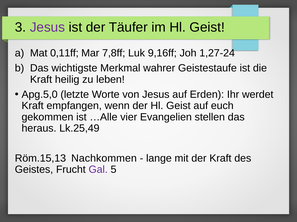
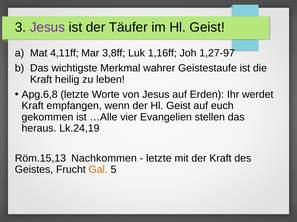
0,11ff: 0,11ff -> 4,11ff
7,8ff: 7,8ff -> 3,8ff
9,16ff: 9,16ff -> 1,16ff
1,27-24: 1,27-24 -> 1,27-97
Apg.5,0: Apg.5,0 -> Apg.6,8
Lk.25,49: Lk.25,49 -> Lk.24,19
lange at (159, 159): lange -> letzte
Gal colour: purple -> orange
